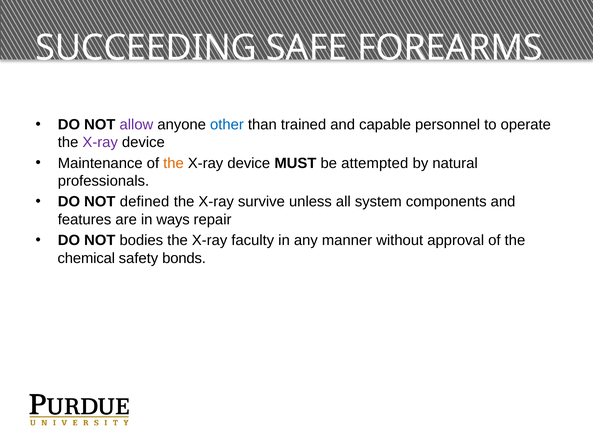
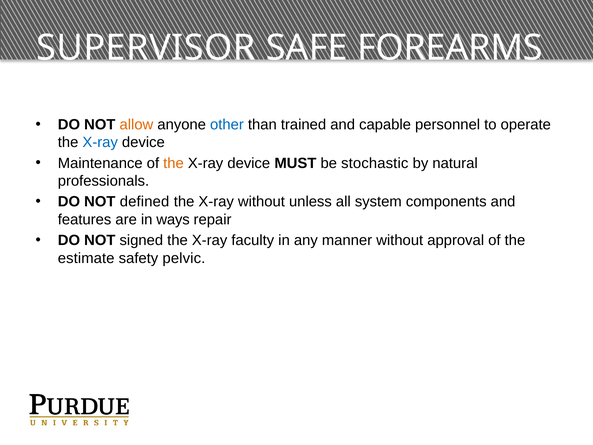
SUCCEEDING: SUCCEEDING -> SUPERVISOR
allow colour: purple -> orange
X-ray at (100, 142) colour: purple -> blue
attempted: attempted -> stochastic
X-ray survive: survive -> without
bodies: bodies -> signed
chemical: chemical -> estimate
bonds: bonds -> pelvic
